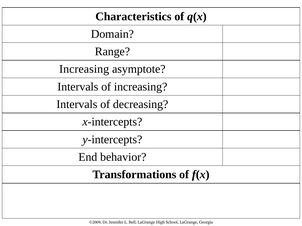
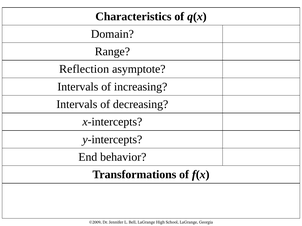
Increasing at (84, 69): Increasing -> Reflection
